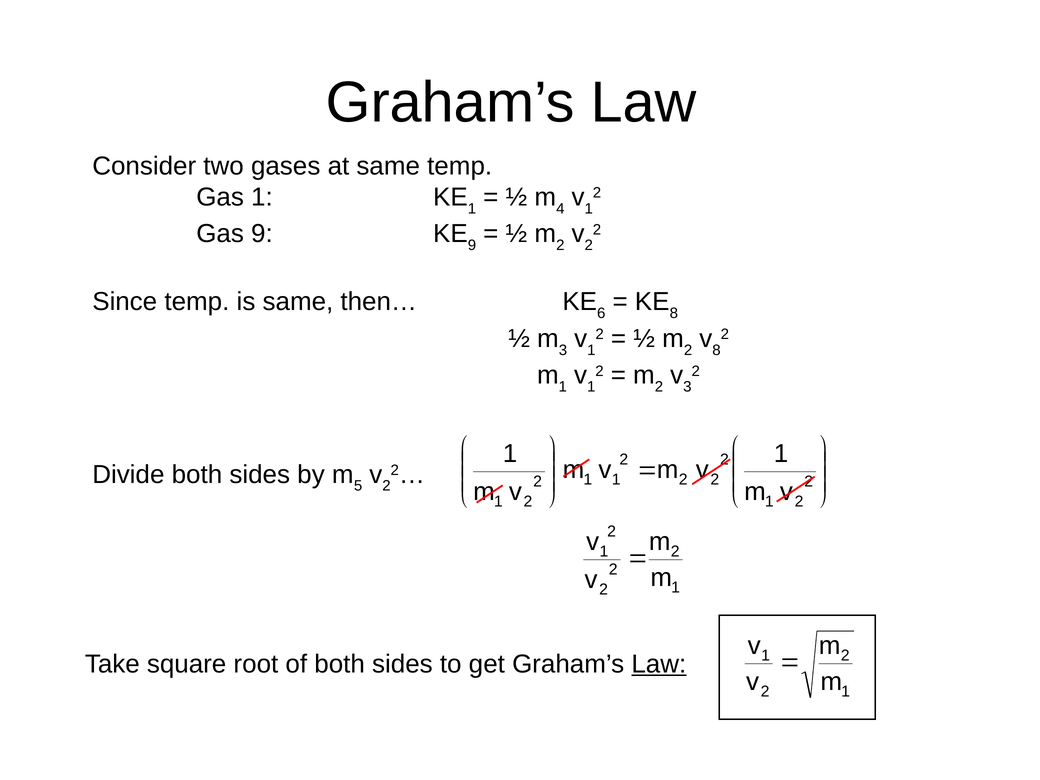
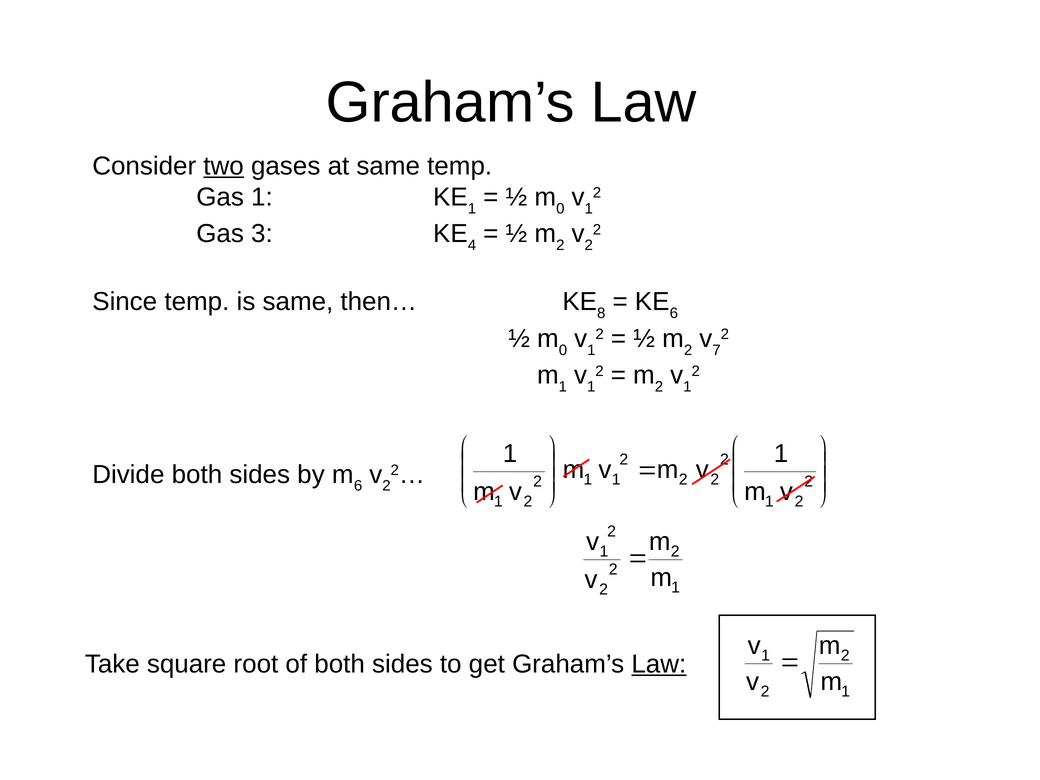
two underline: none -> present
4 at (560, 209): 4 -> 0
Gas 9: 9 -> 3
9 at (472, 245): 9 -> 4
6: 6 -> 8
8 at (674, 313): 8 -> 6
3 at (563, 350): 3 -> 0
8 at (717, 350): 8 -> 7
3 at (687, 387): 3 -> 1
5 at (358, 486): 5 -> 6
